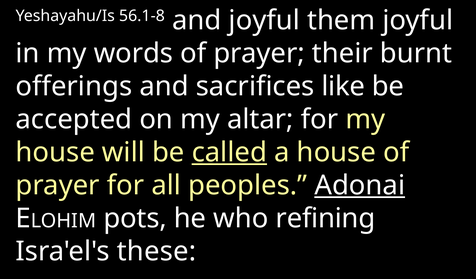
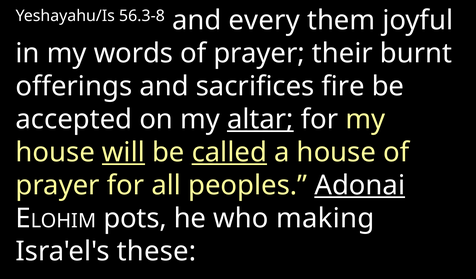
56.1-8: 56.1-8 -> 56.3-8
and joyful: joyful -> every
like: like -> fire
altar underline: none -> present
will underline: none -> present
refining: refining -> making
